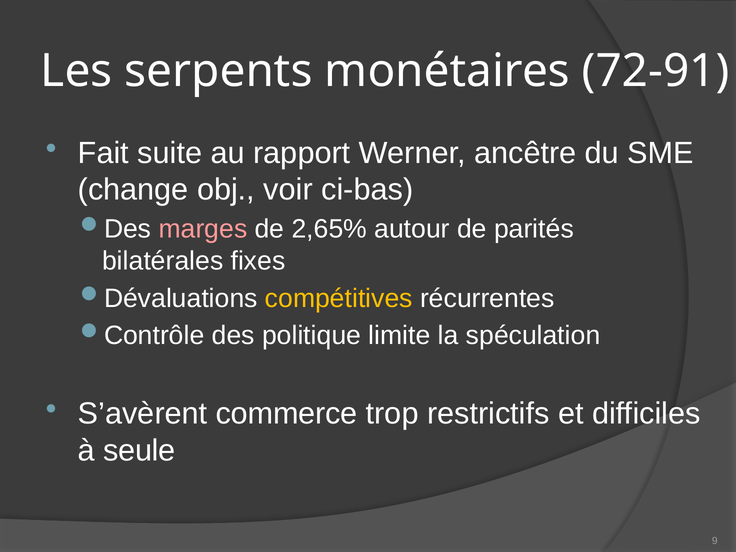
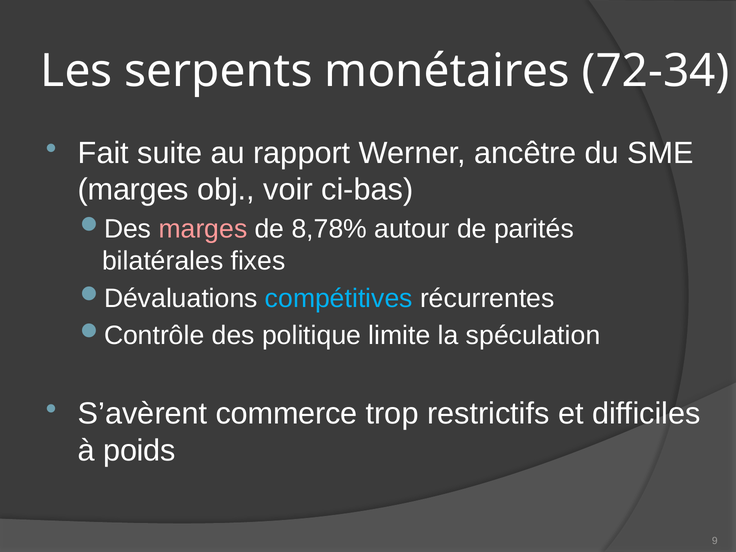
72-91: 72-91 -> 72-34
change at (133, 190): change -> marges
2,65%: 2,65% -> 8,78%
compétitives colour: yellow -> light blue
seule: seule -> poids
